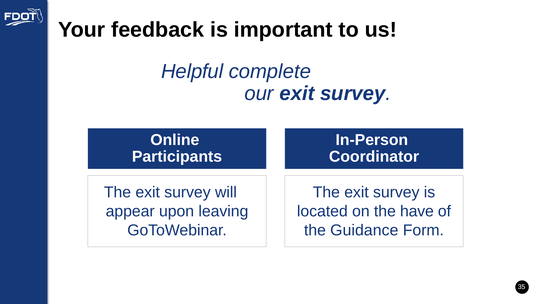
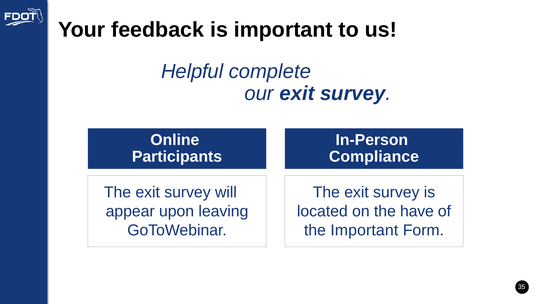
Coordinator: Coordinator -> Compliance
the Guidance: Guidance -> Important
